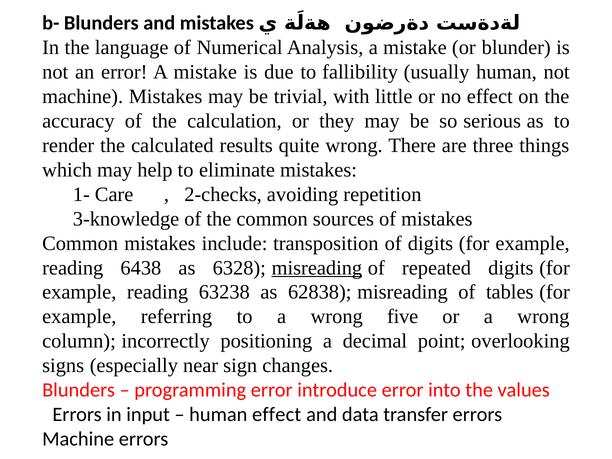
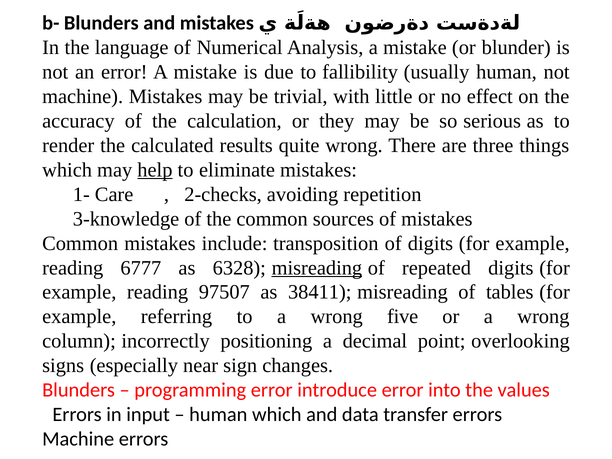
help underline: none -> present
6438: 6438 -> 6777
63238: 63238 -> 97507
62838: 62838 -> 38411
human effect: effect -> which
